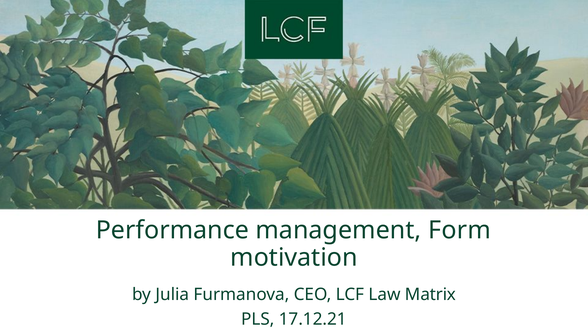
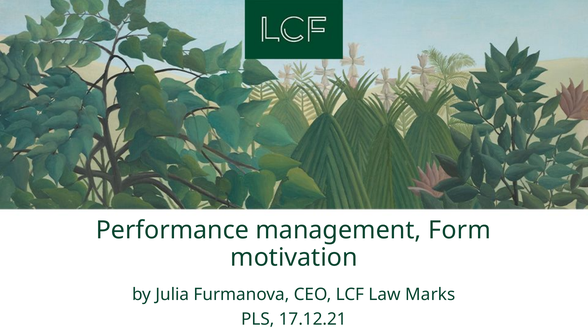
Matrix: Matrix -> Marks
